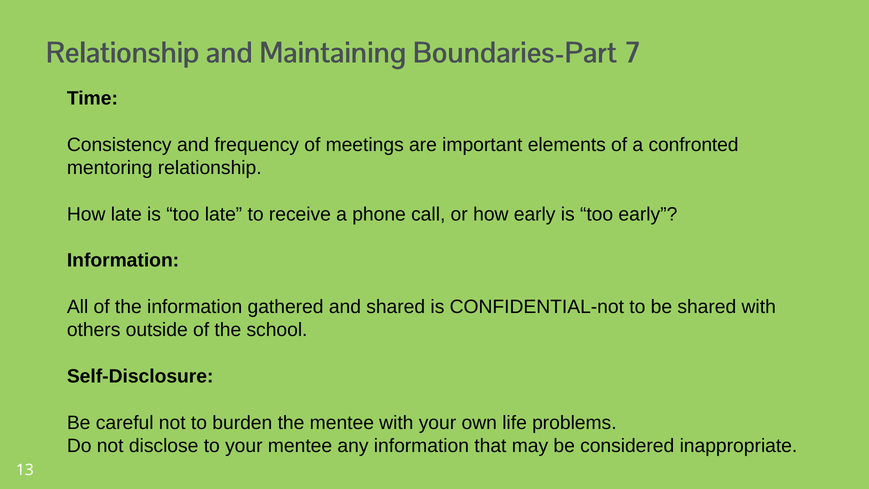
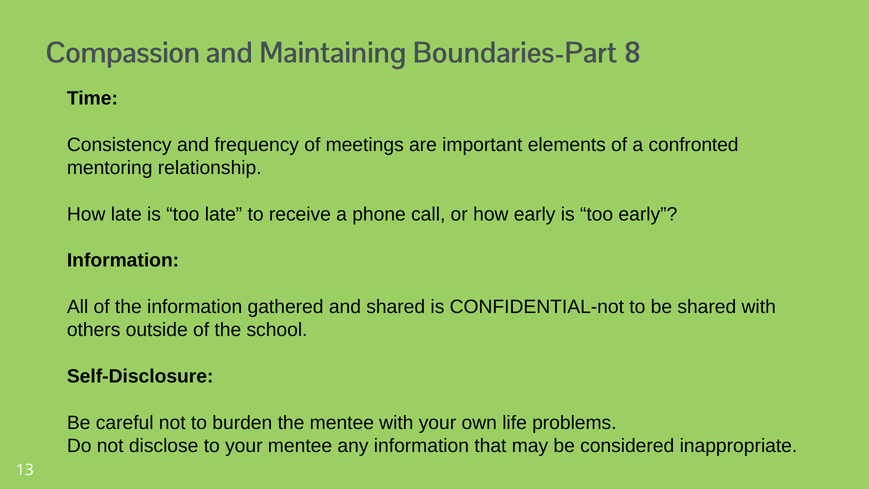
Relationship at (123, 53): Relationship -> Compassion
7: 7 -> 8
